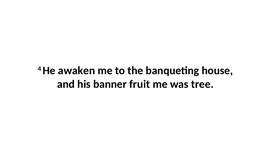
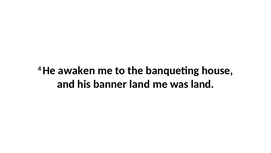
banner fruit: fruit -> land
was tree: tree -> land
